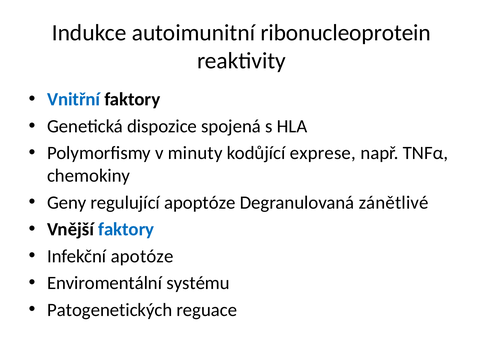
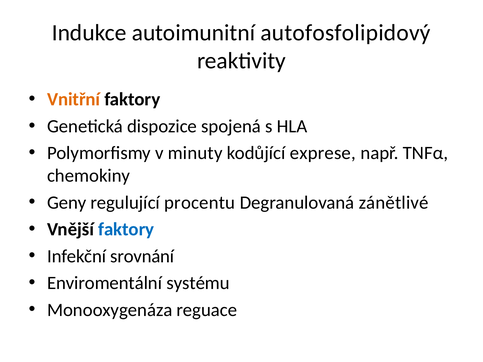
ribonucleoprotein: ribonucleoprotein -> autofosfolipidový
Vnitřní colour: blue -> orange
apoptóze: apoptóze -> procentu
apotóze: apotóze -> srovnání
Patogenetických: Patogenetických -> Monooxygenáza
